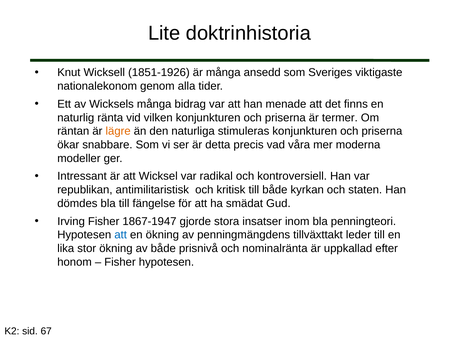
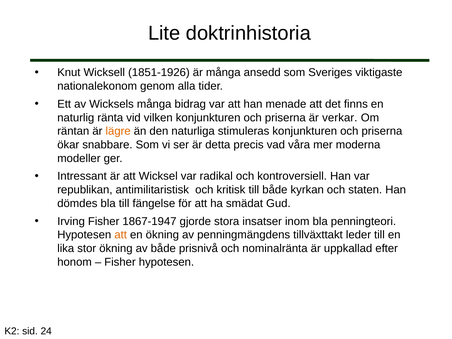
termer: termer -> verkar
att at (121, 235) colour: blue -> orange
67: 67 -> 24
